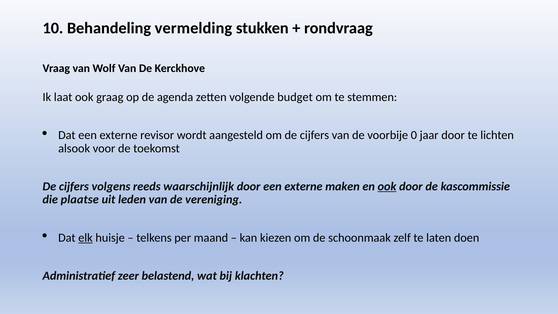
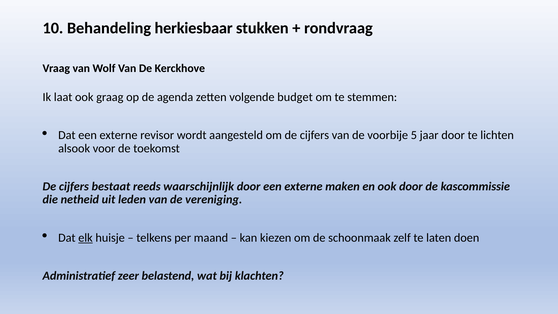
vermelding: vermelding -> herkiesbaar
0: 0 -> 5
volgens: volgens -> bestaat
ook at (387, 186) underline: present -> none
plaatse: plaatse -> netheid
